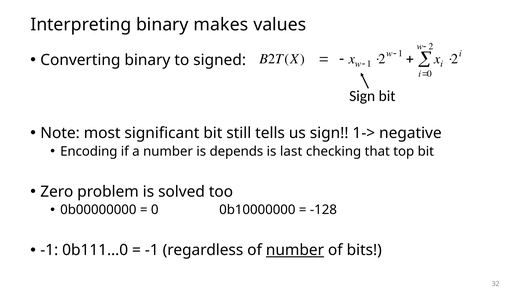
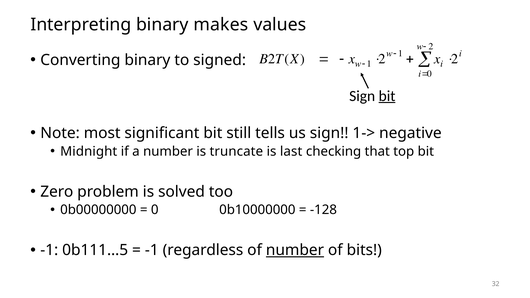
bit at (387, 96) underline: none -> present
Encoding: Encoding -> Midnight
depends: depends -> truncate
0b111…0: 0b111…0 -> 0b111…5
